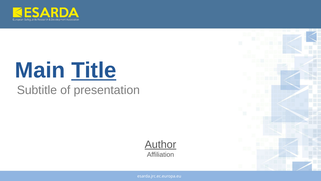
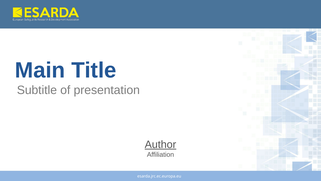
Title underline: present -> none
